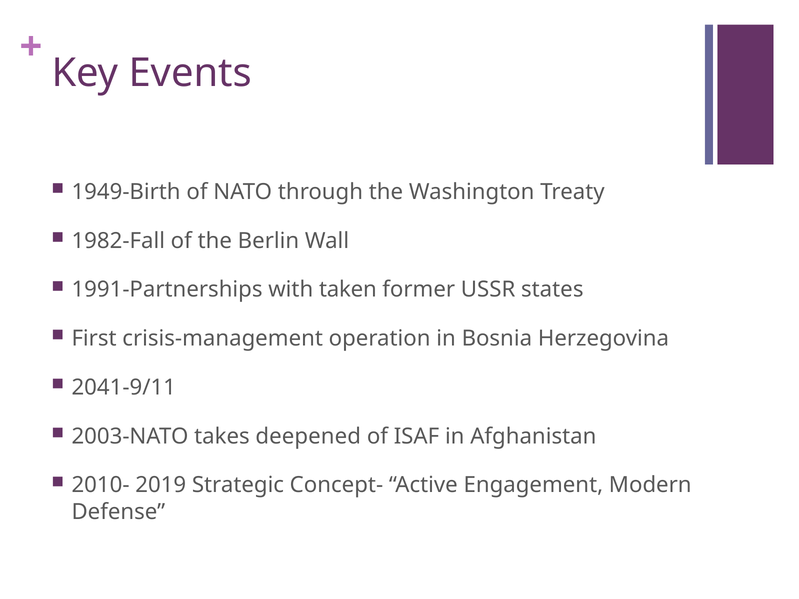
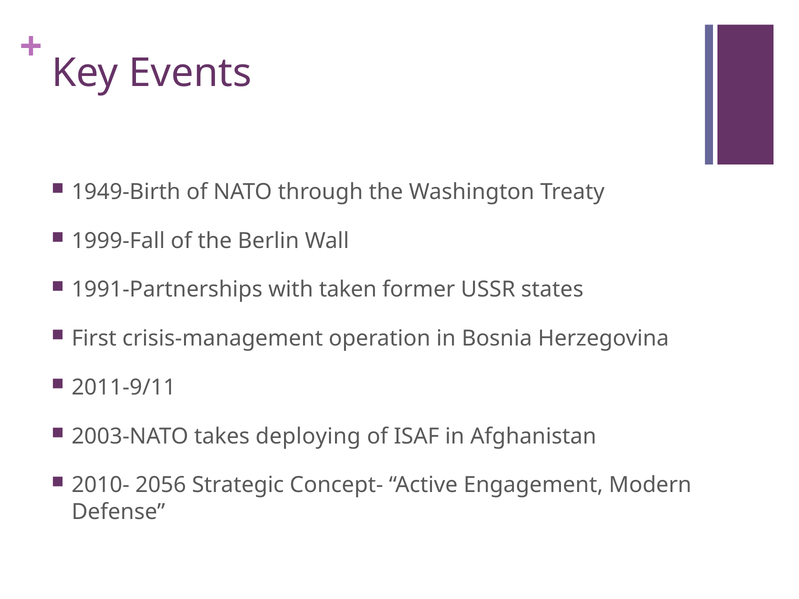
1982-Fall: 1982-Fall -> 1999-Fall
2041-9/11: 2041-9/11 -> 2011-9/11
deepened: deepened -> deploying
2019: 2019 -> 2056
